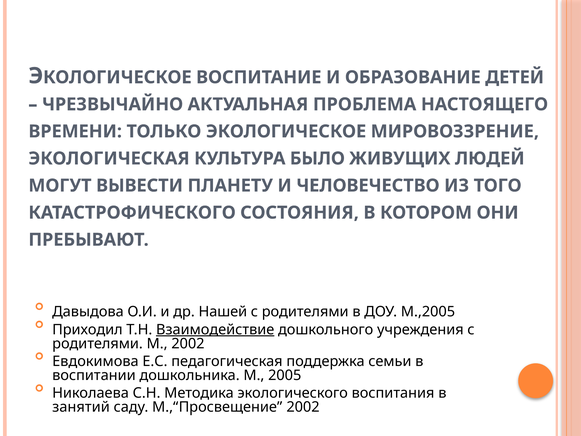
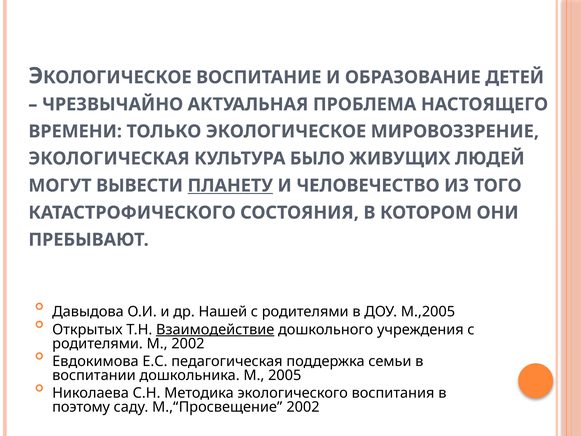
ПЛАНЕТУ underline: none -> present
Приходил: Приходил -> Открытых
занятий: занятий -> поэтому
